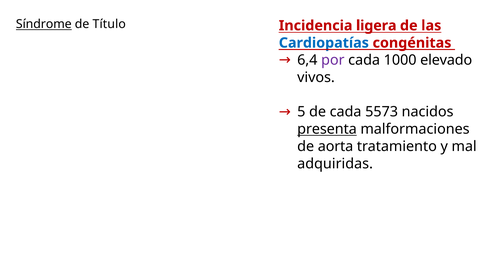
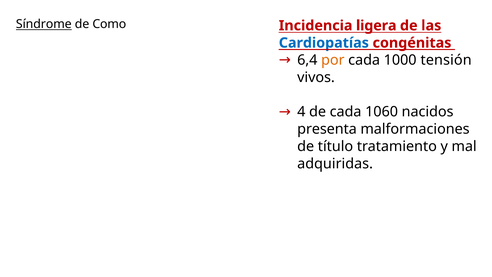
Título: Título -> Como
por colour: purple -> orange
elevado: elevado -> tensión
5: 5 -> 4
5573: 5573 -> 1060
presenta underline: present -> none
aorta: aorta -> título
